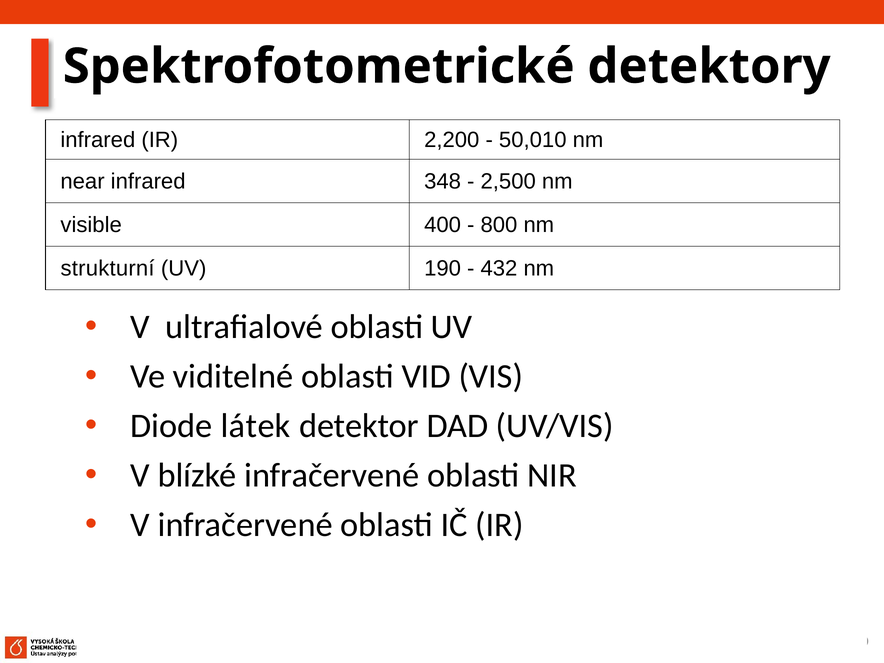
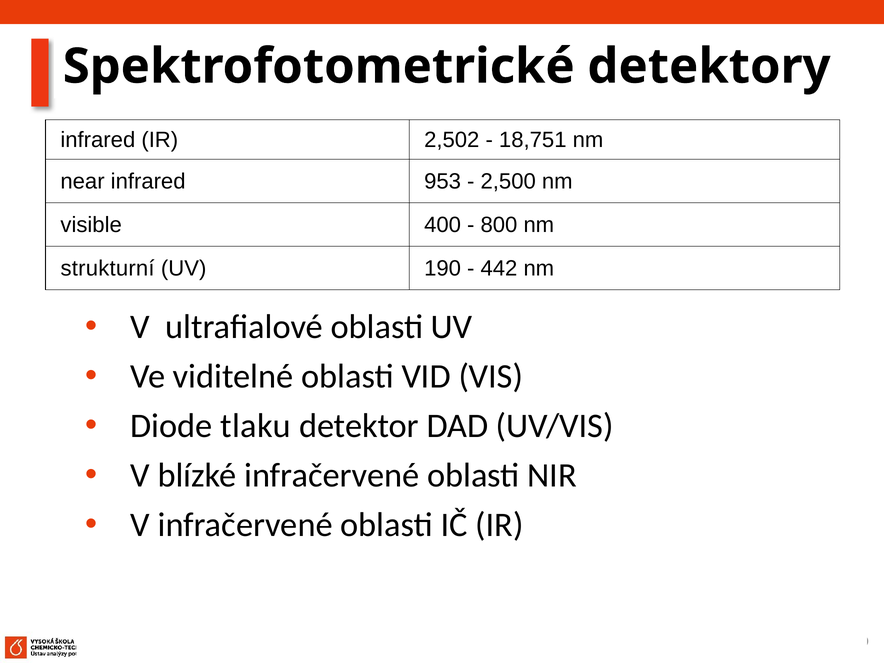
2,200: 2,200 -> 2,502
50,010: 50,010 -> 18,751
348: 348 -> 953
432: 432 -> 442
látek: látek -> tlaku
